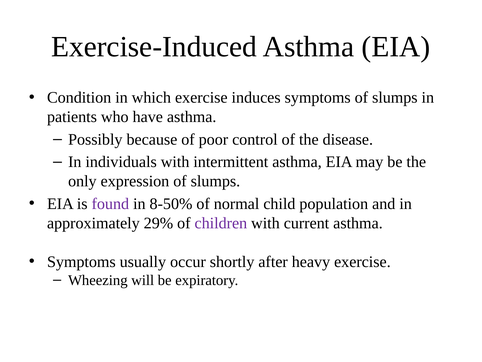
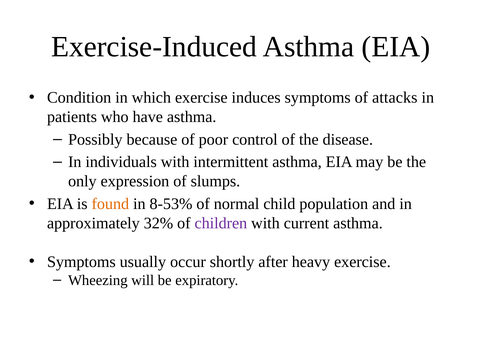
symptoms of slumps: slumps -> attacks
found colour: purple -> orange
8-50%: 8-50% -> 8-53%
29%: 29% -> 32%
